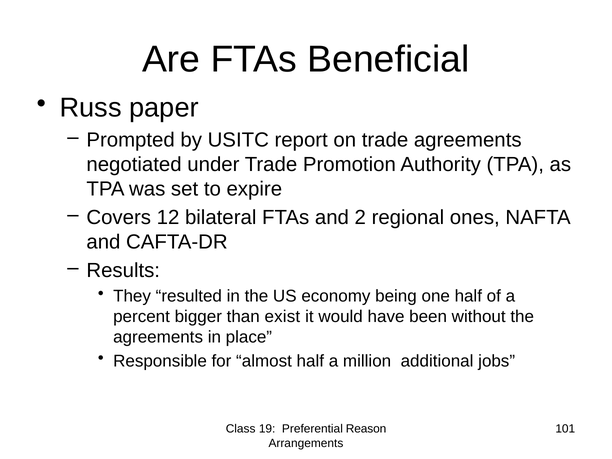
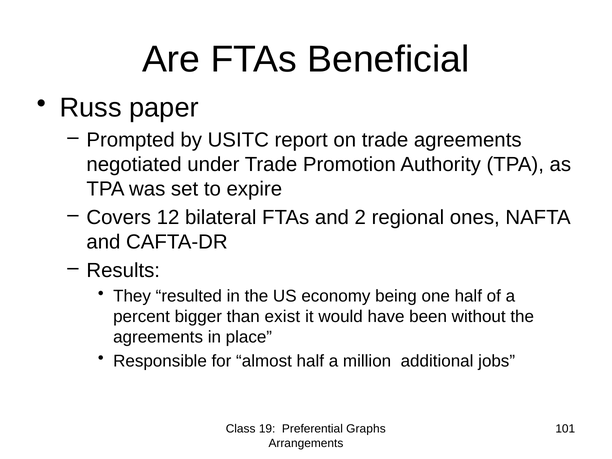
Reason: Reason -> Graphs
